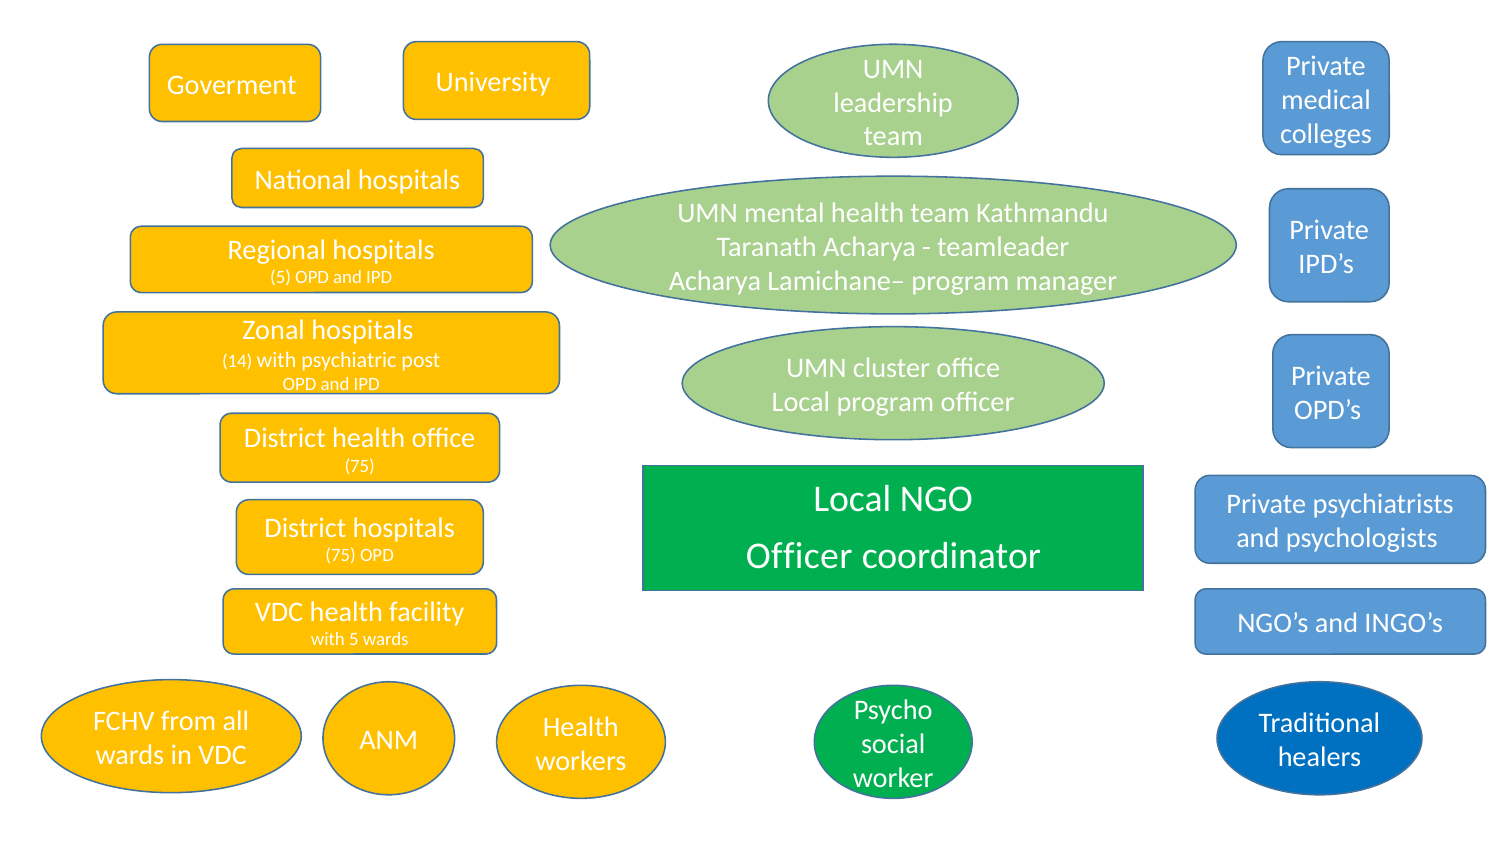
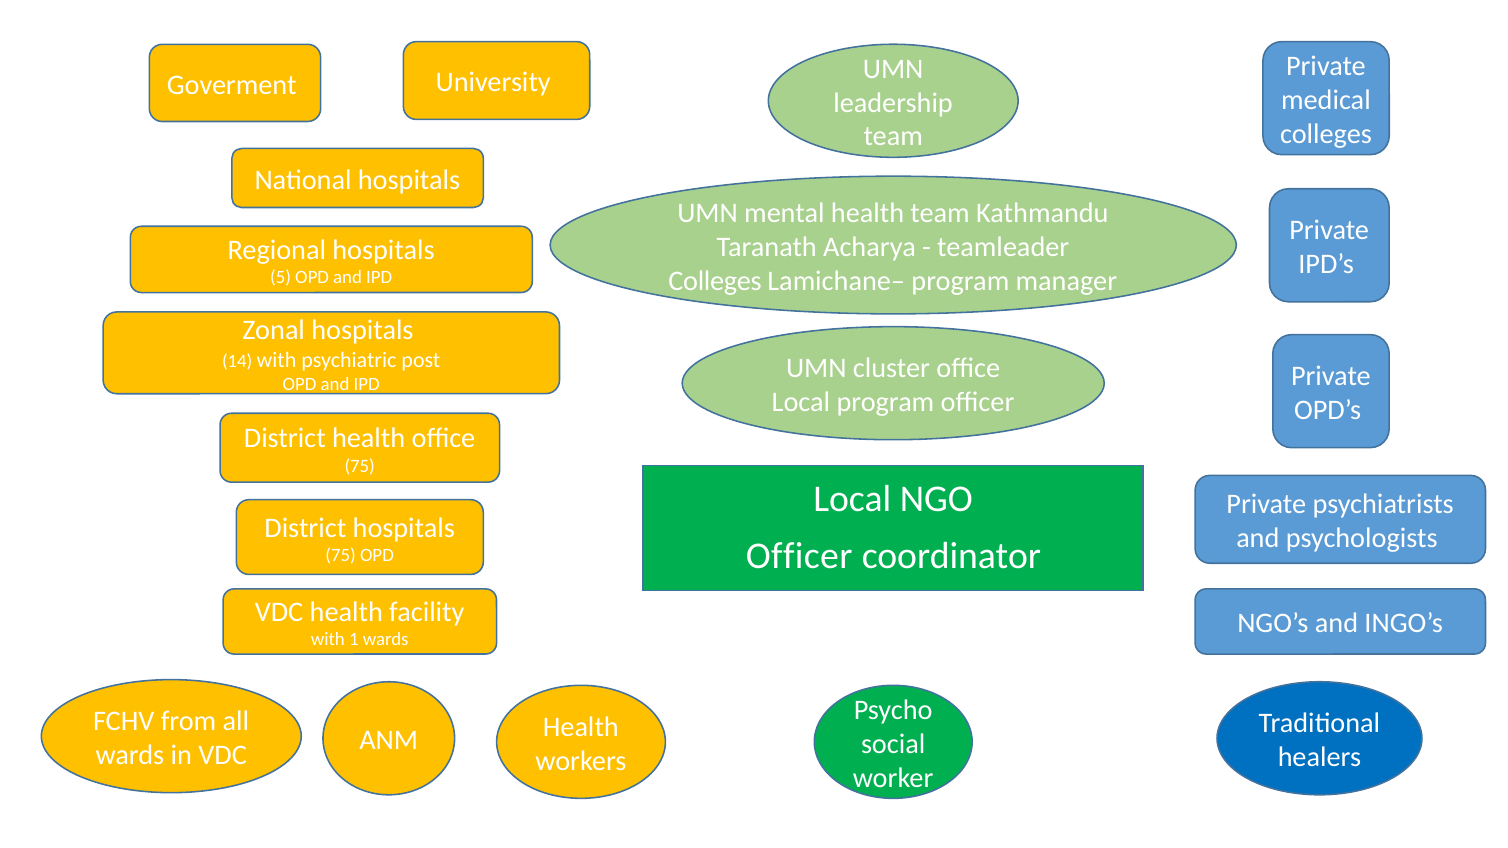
Acharya at (715, 281): Acharya -> Colleges
with 5: 5 -> 1
